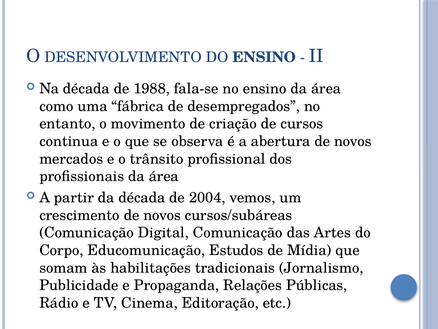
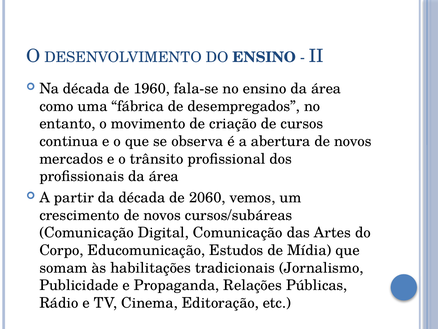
1988: 1988 -> 1960
2004: 2004 -> 2060
